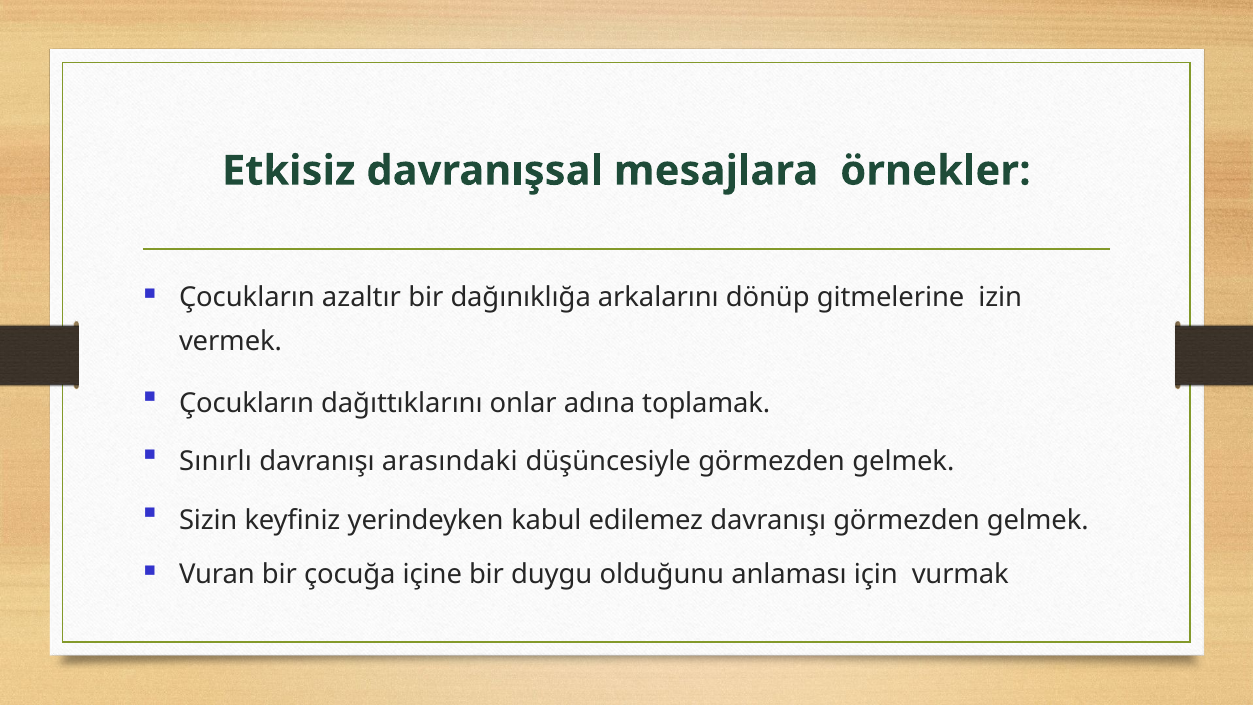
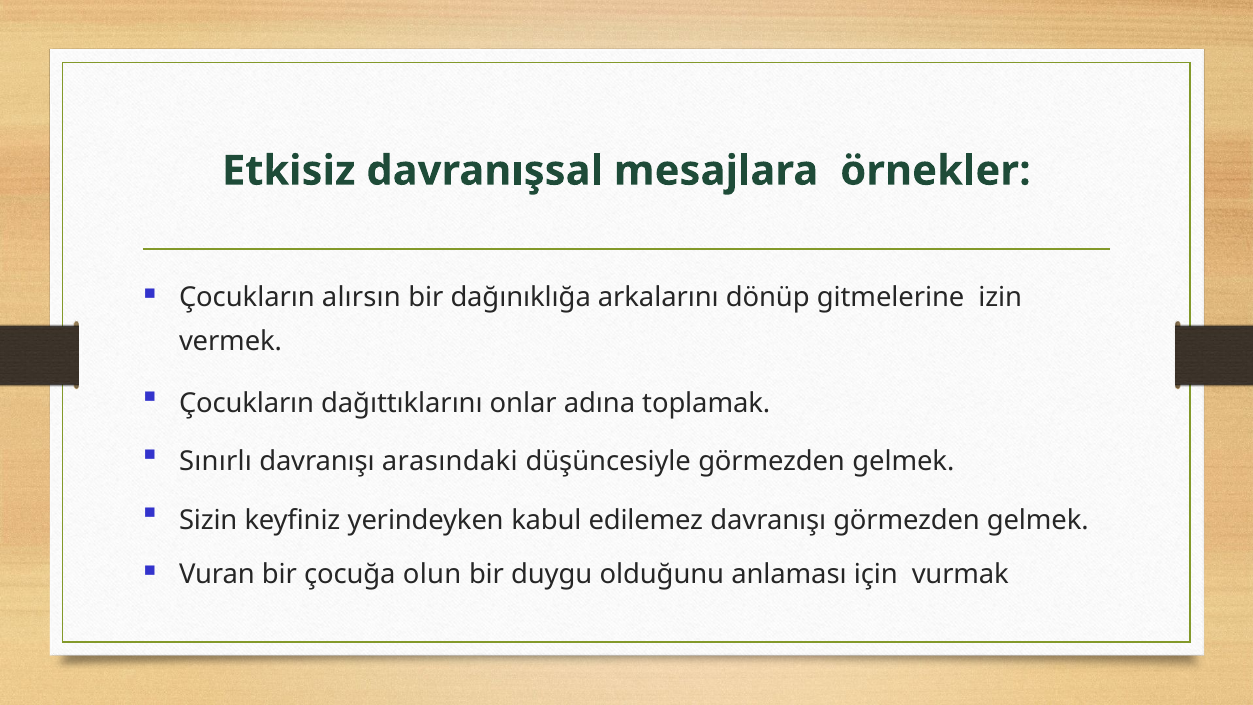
azaltır: azaltır -> alırsın
içine: içine -> olun
